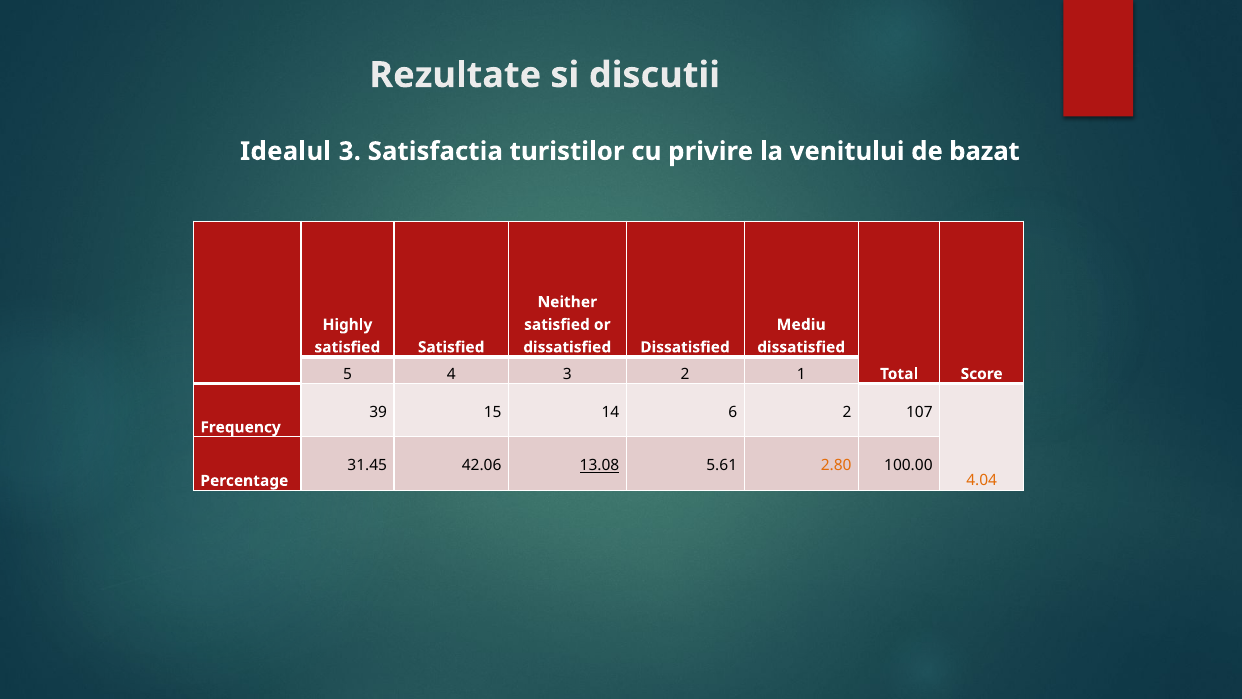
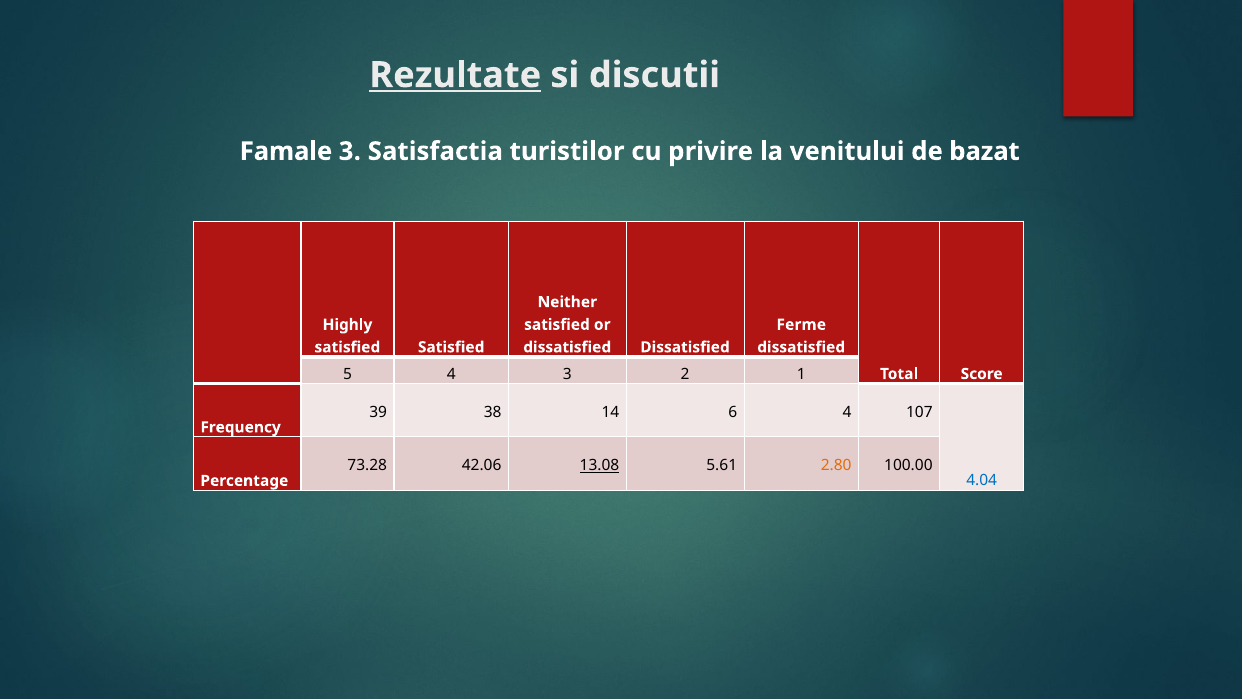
Rezultate underline: none -> present
Idealul: Idealul -> Famale
Mediu: Mediu -> Ferme
15: 15 -> 38
6 2: 2 -> 4
31.45: 31.45 -> 73.28
4.04 colour: orange -> blue
